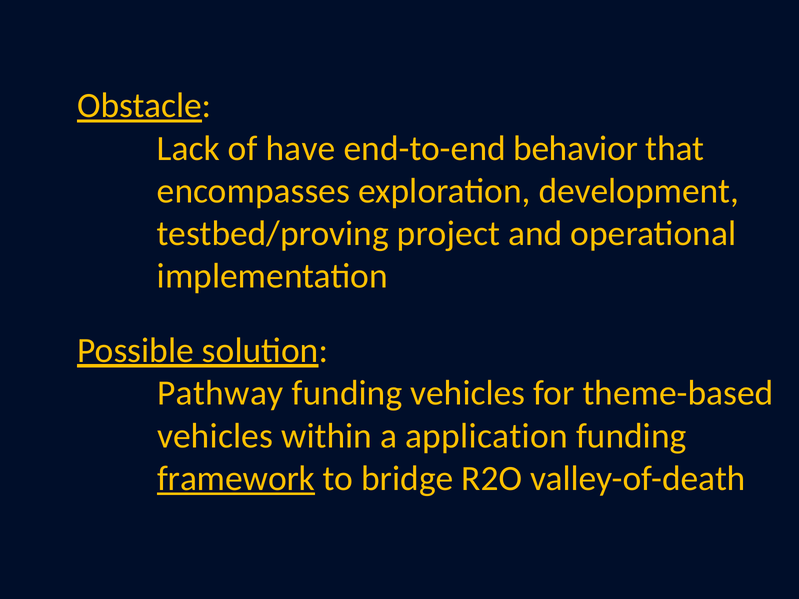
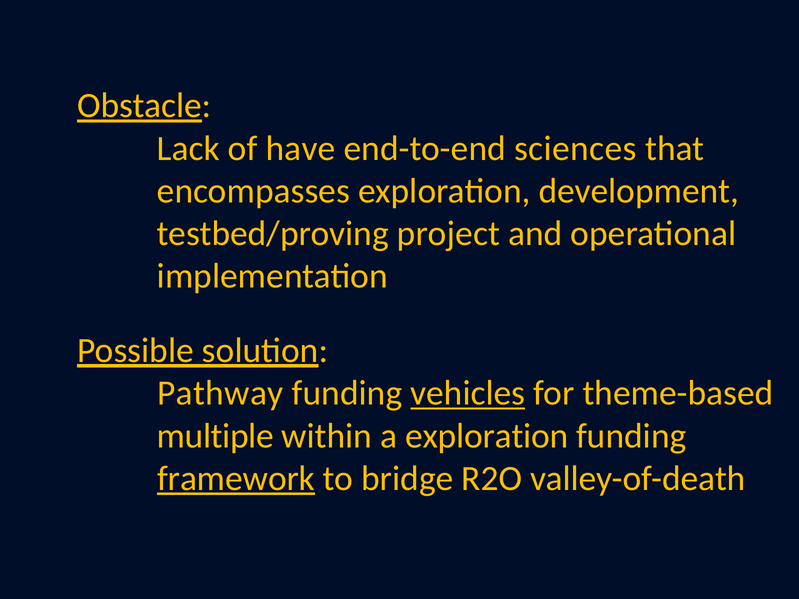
behavior: behavior -> sciences
vehicles at (468, 393) underline: none -> present
vehicles at (215, 436): vehicles -> multiple
a application: application -> exploration
